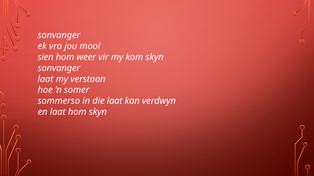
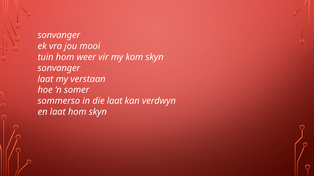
sien: sien -> tuin
